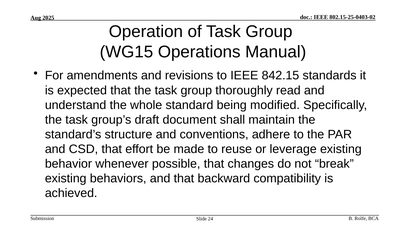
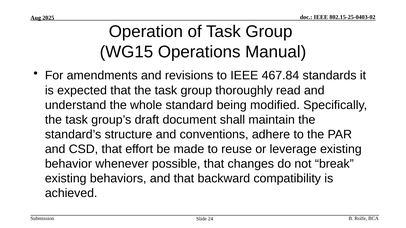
842.15: 842.15 -> 467.84
